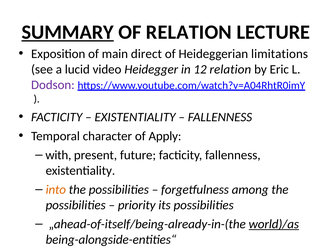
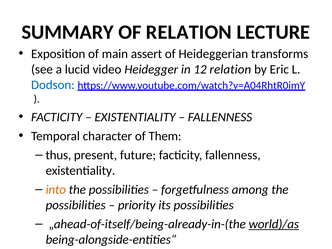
SUMMARY underline: present -> none
direct: direct -> assert
limitations: limitations -> transforms
Dodson colour: purple -> blue
Apply: Apply -> Them
with: with -> thus
